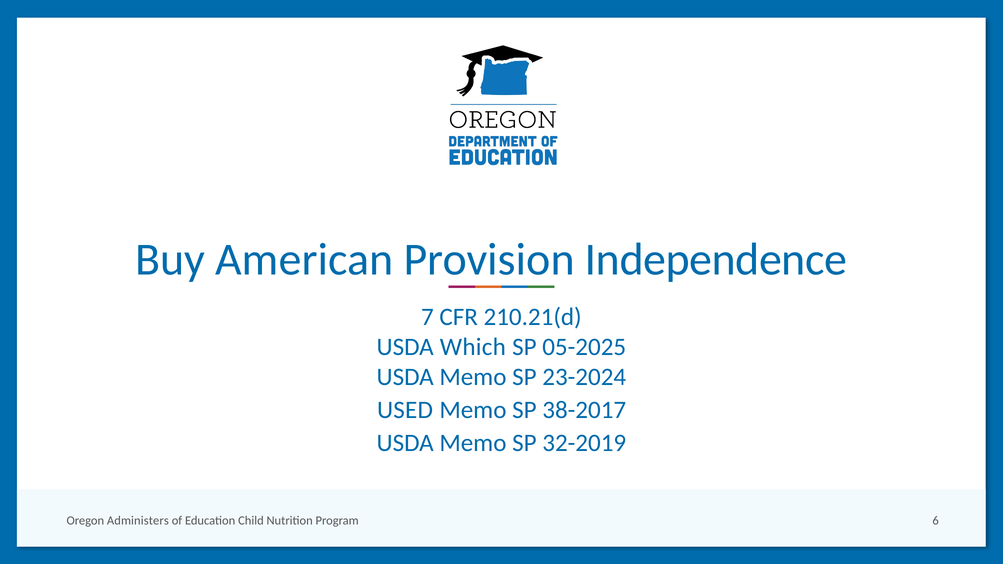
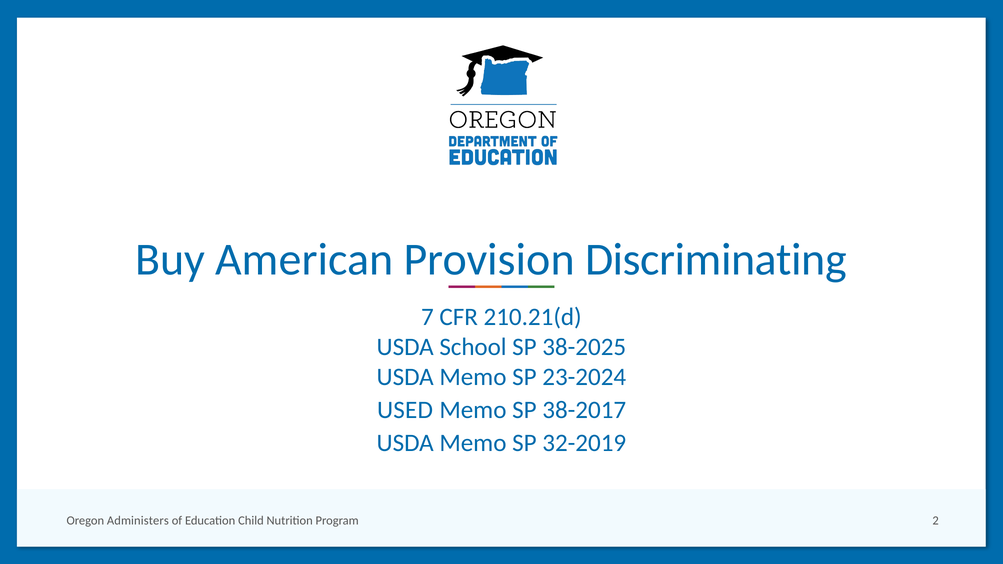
Independence: Independence -> Discriminating
Which: Which -> School
05-2025: 05-2025 -> 38-2025
6: 6 -> 2
